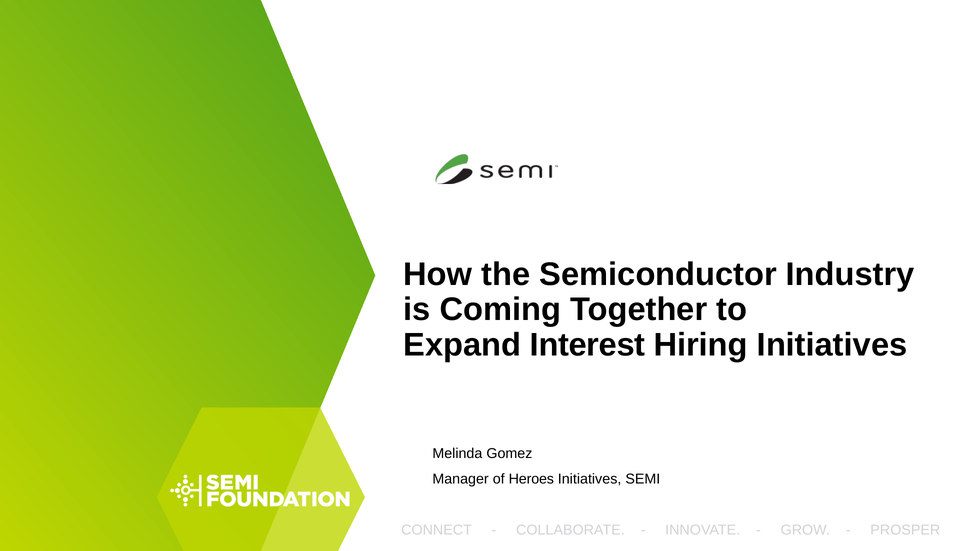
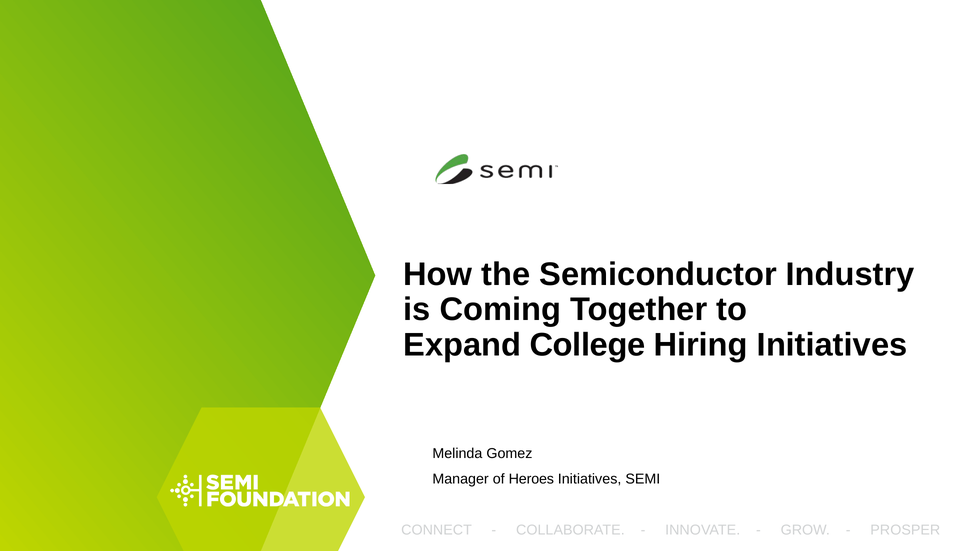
Interest: Interest -> College
